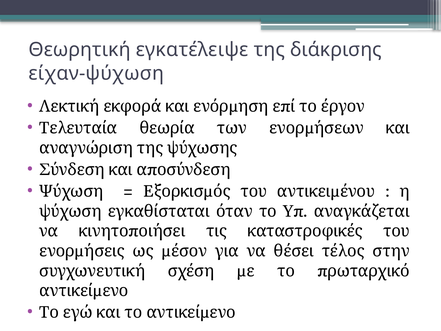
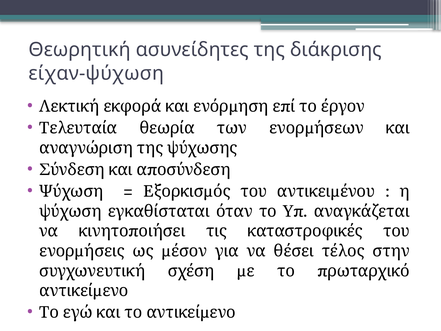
εγκατέλειψε: εγκατέλειψε -> ασυνείδητες
